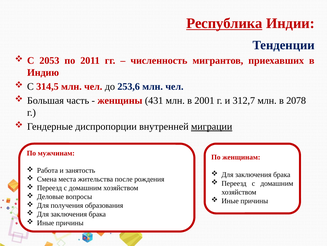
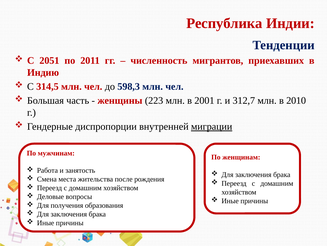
Республика underline: present -> none
2053: 2053 -> 2051
253,6: 253,6 -> 598,3
431: 431 -> 223
2078: 2078 -> 2010
